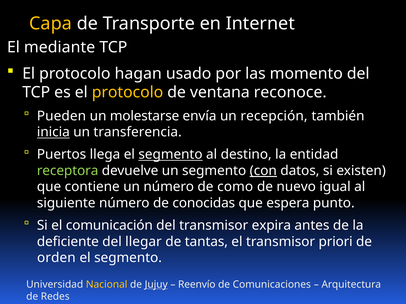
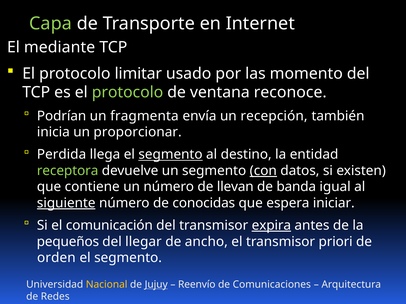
Capa colour: yellow -> light green
hagan: hagan -> limitar
protocolo at (128, 93) colour: yellow -> light green
Pueden: Pueden -> Podrían
molestarse: molestarse -> fragmenta
inicia underline: present -> none
transferencia: transferencia -> proporcionar
Puertos: Puertos -> Perdida
como: como -> llevan
nuevo: nuevo -> banda
siguiente underline: none -> present
punto: punto -> iniciar
expira underline: none -> present
deficiente: deficiente -> pequeños
tantas: tantas -> ancho
